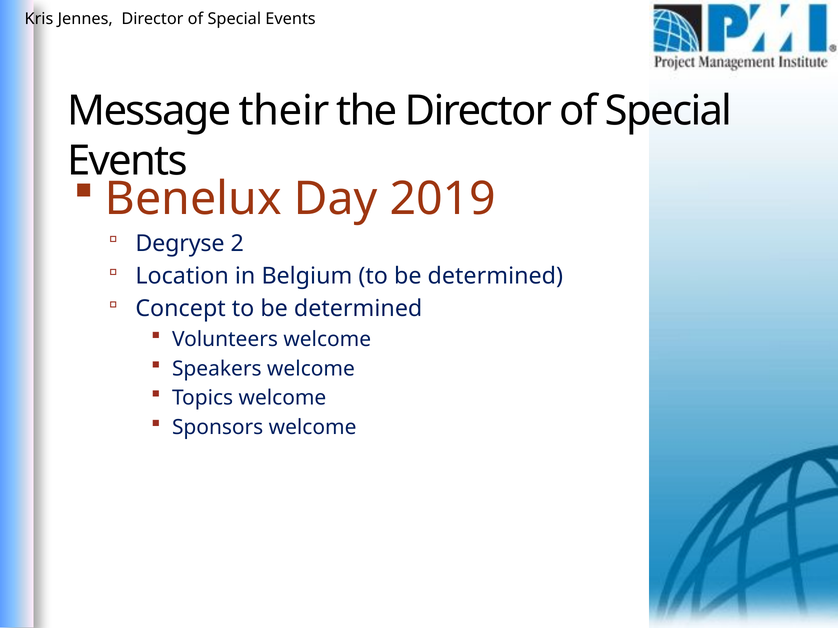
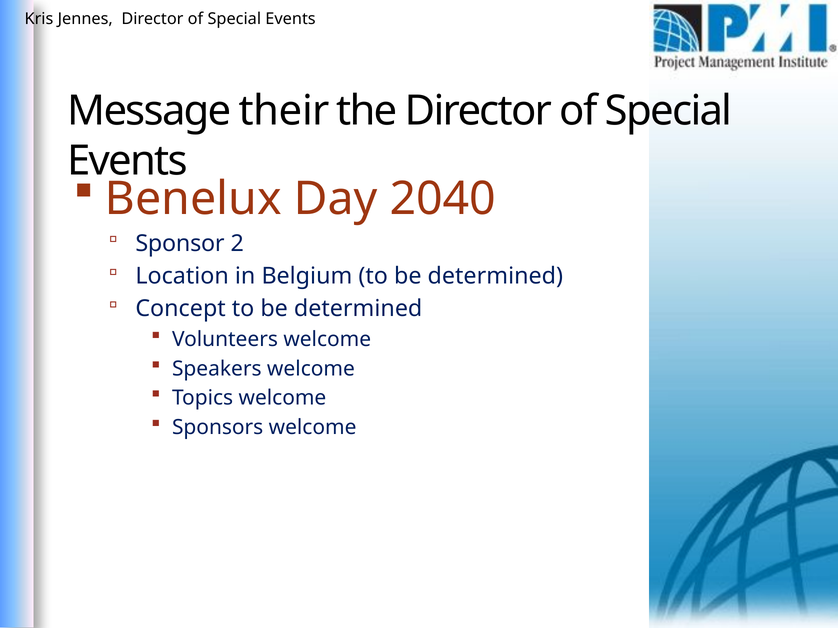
2019: 2019 -> 2040
Degryse: Degryse -> Sponsor
